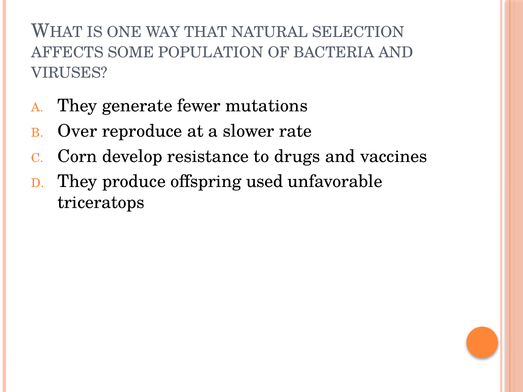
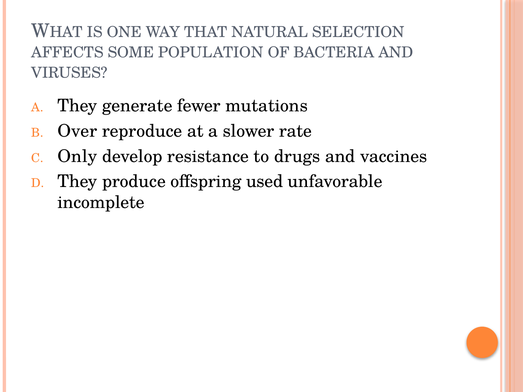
Corn: Corn -> Only
triceratops: triceratops -> incomplete
